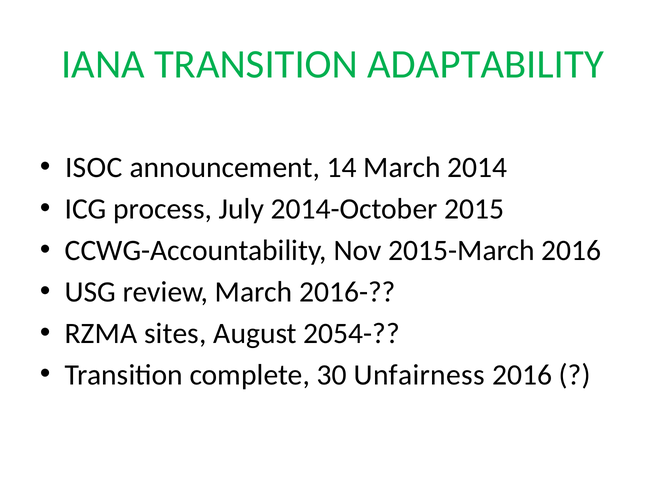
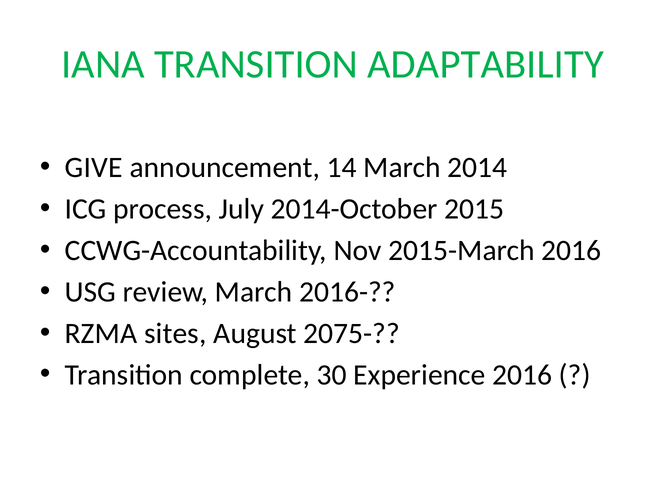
ISOC: ISOC -> GIVE
2054-: 2054- -> 2075-
Unfairness: Unfairness -> Experience
